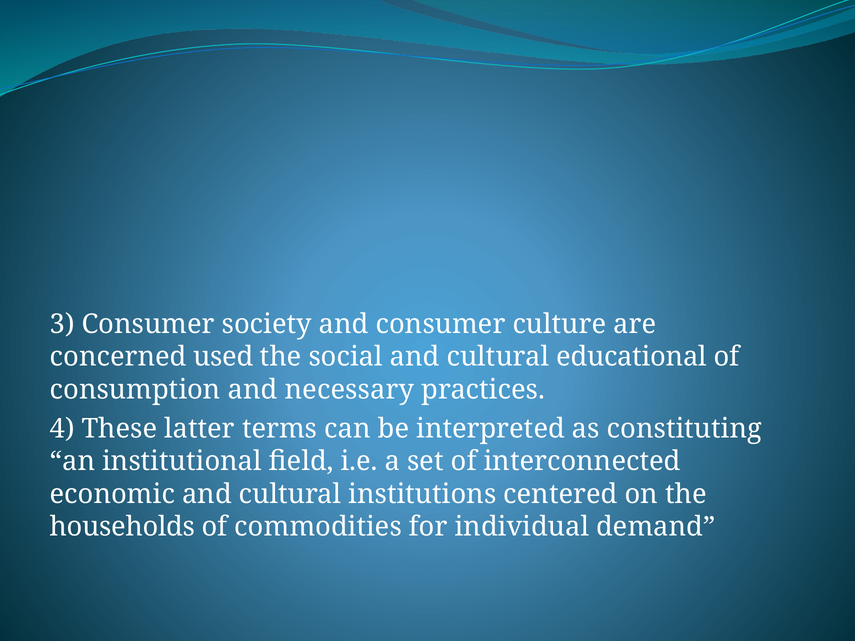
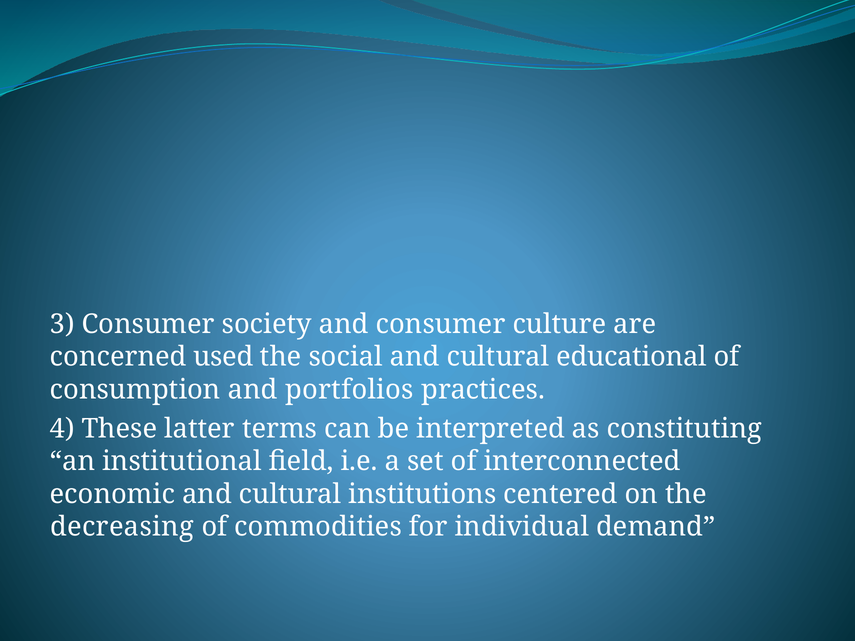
necessary: necessary -> portfolios
households: households -> decreasing
